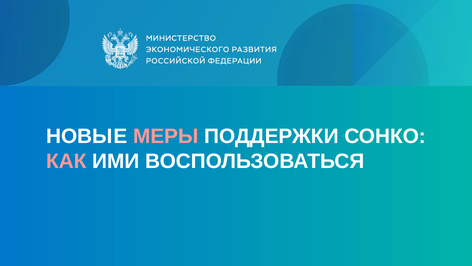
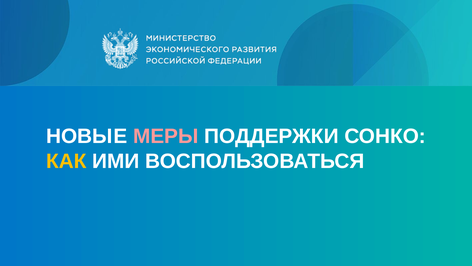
КАК colour: pink -> yellow
